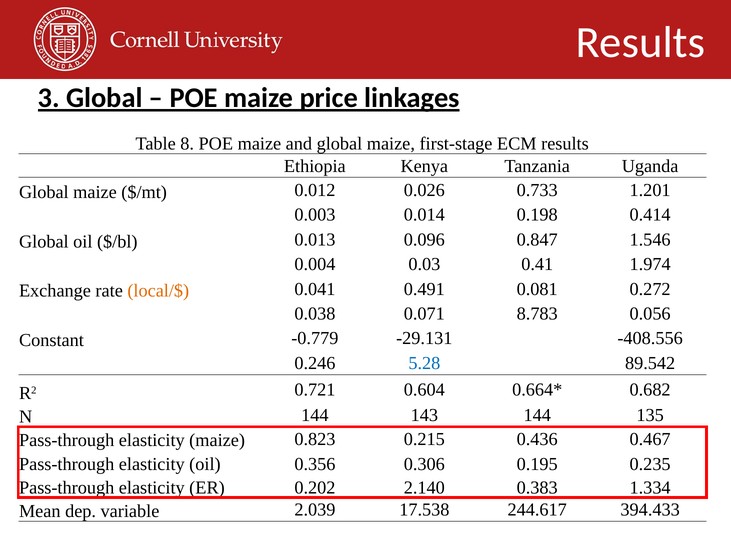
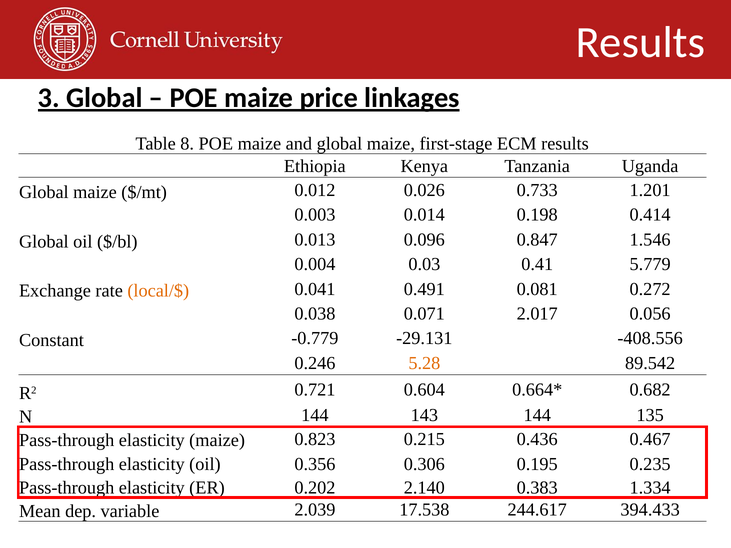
1.974: 1.974 -> 5.779
8.783: 8.783 -> 2.017
5.28 colour: blue -> orange
